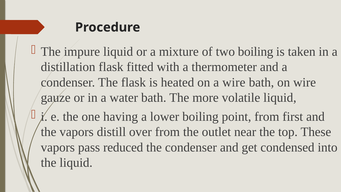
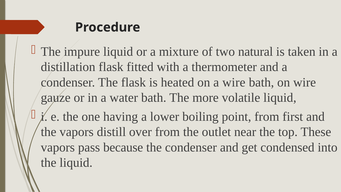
two boiling: boiling -> natural
reduced: reduced -> because
